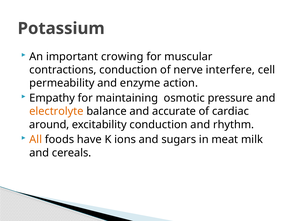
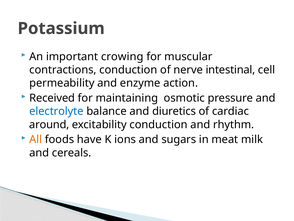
interfere: interfere -> intestinal
Empathy: Empathy -> Received
electrolyte colour: orange -> blue
accurate: accurate -> diuretics
